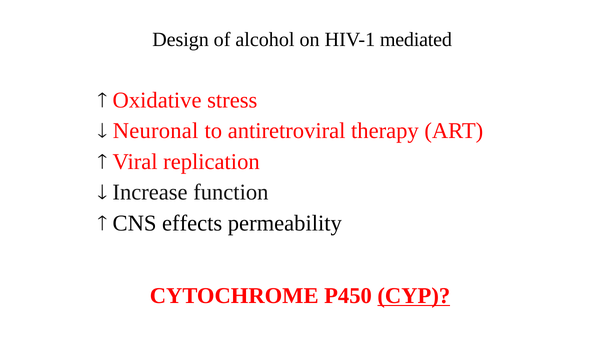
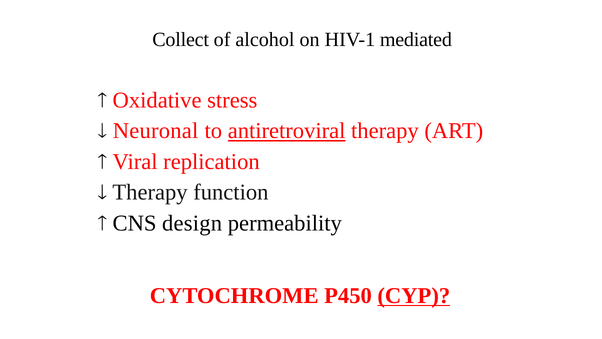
Design: Design -> Collect
antiretroviral underline: none -> present
Increase at (150, 192): Increase -> Therapy
effects: effects -> design
